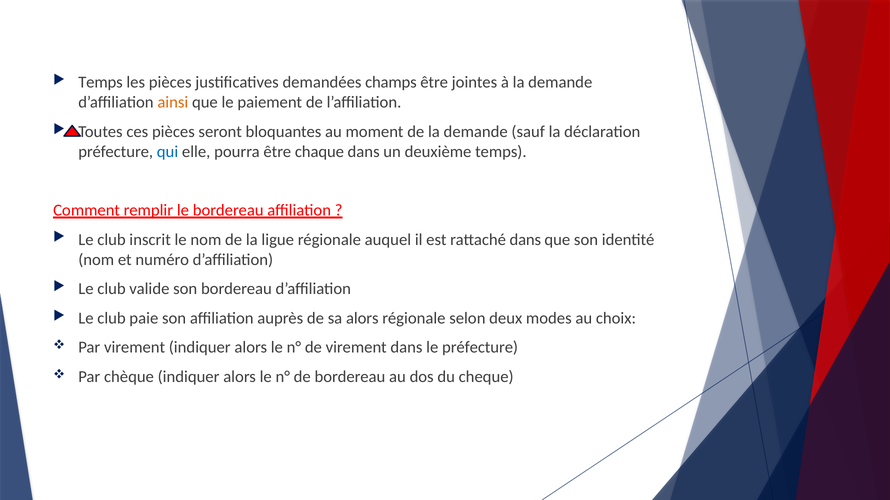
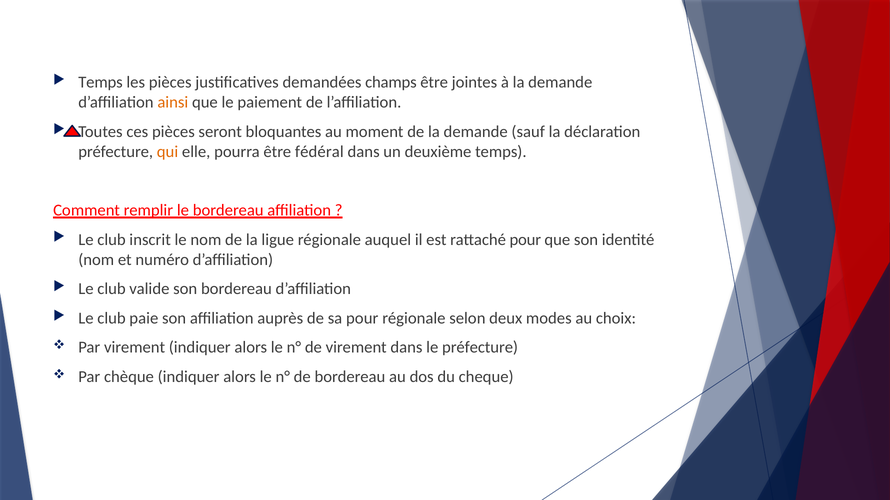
qui colour: blue -> orange
chaque: chaque -> fédéral
rattaché dans: dans -> pour
sa alors: alors -> pour
